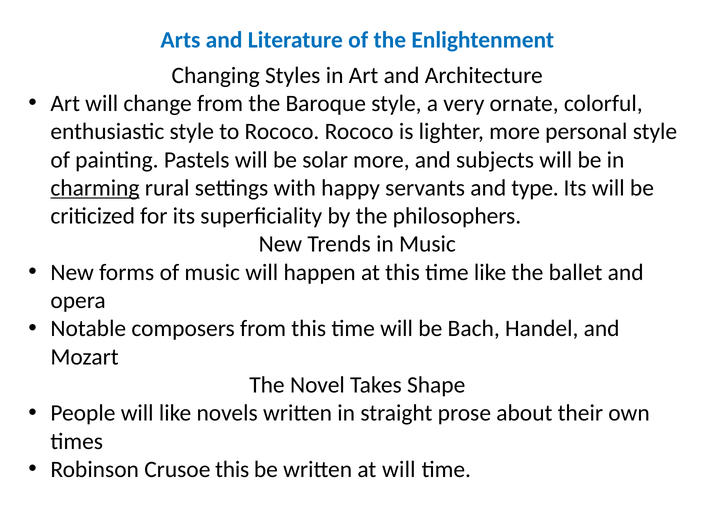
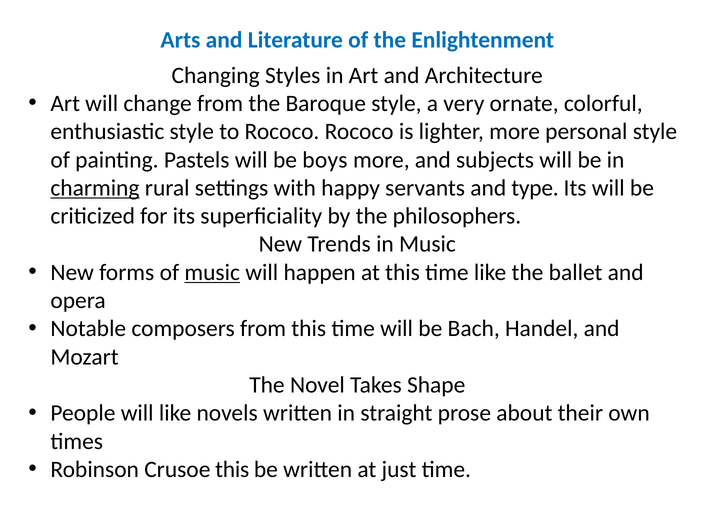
solar: solar -> boys
music at (212, 272) underline: none -> present
at will: will -> just
